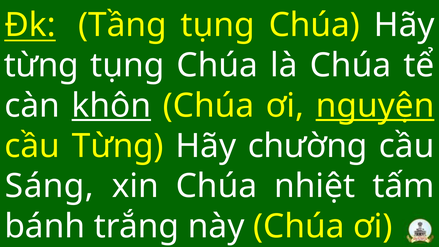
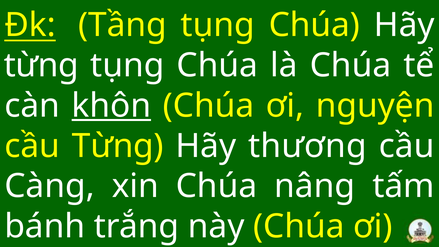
nguyện underline: present -> none
chường: chường -> thương
Sáng: Sáng -> Càng
nhiệt: nhiệt -> nâng
